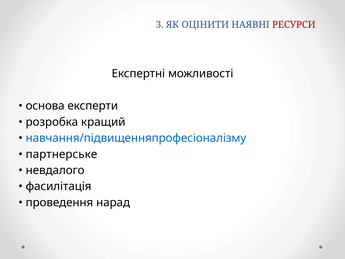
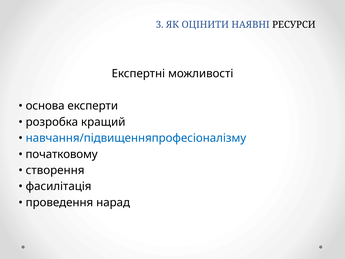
РЕСУРСИ colour: red -> black
партнерське: партнерське -> початковому
невдалого: невдалого -> створення
